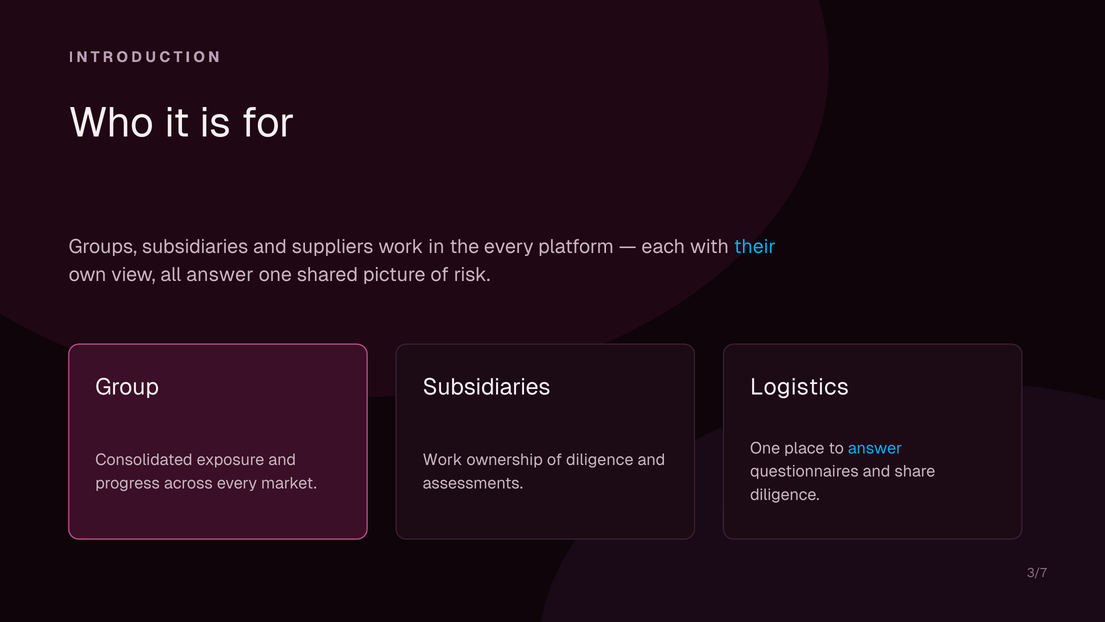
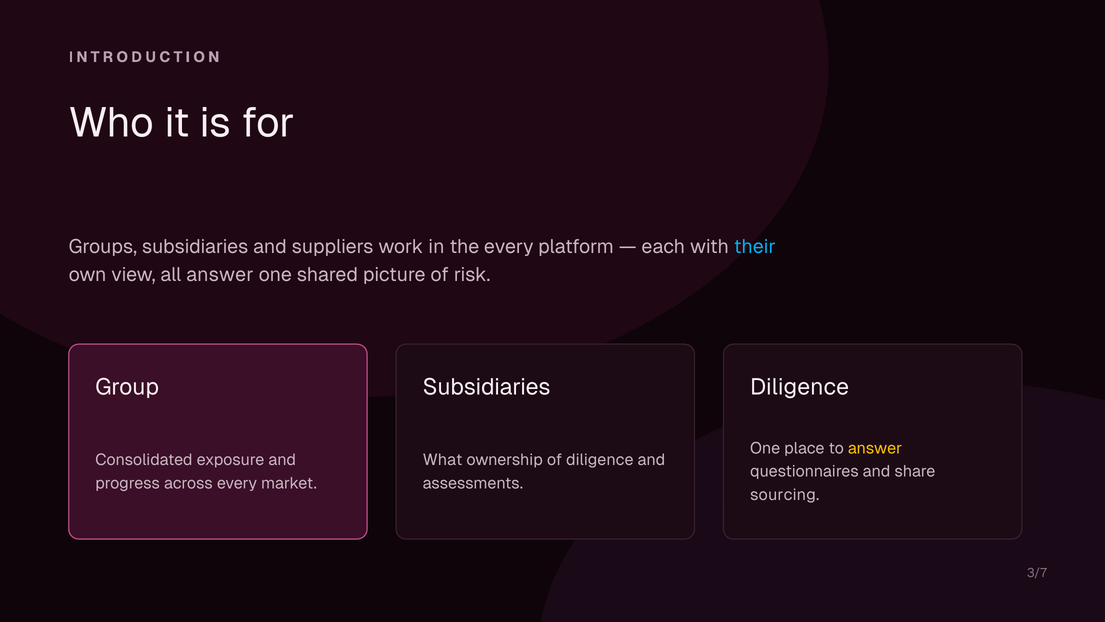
Logistics at (799, 387): Logistics -> Diligence
answer at (875, 448) colour: light blue -> yellow
Work at (443, 460): Work -> What
diligence at (785, 494): diligence -> sourcing
